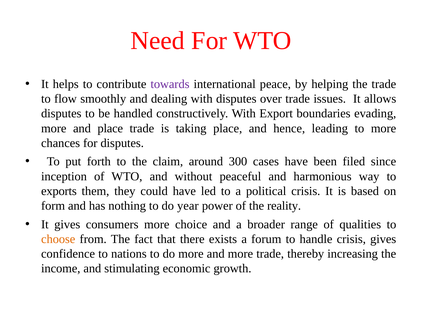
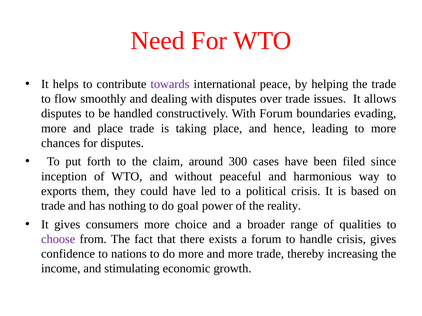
With Export: Export -> Forum
form at (53, 206): form -> trade
year: year -> goal
choose colour: orange -> purple
